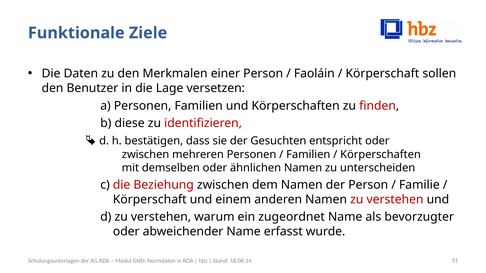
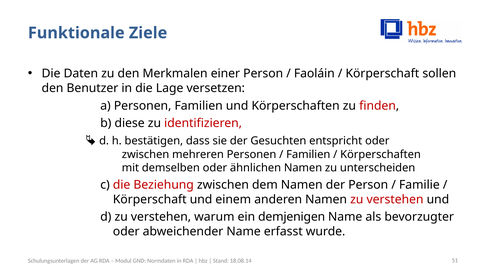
zugeordnet: zugeordnet -> demjenigen
